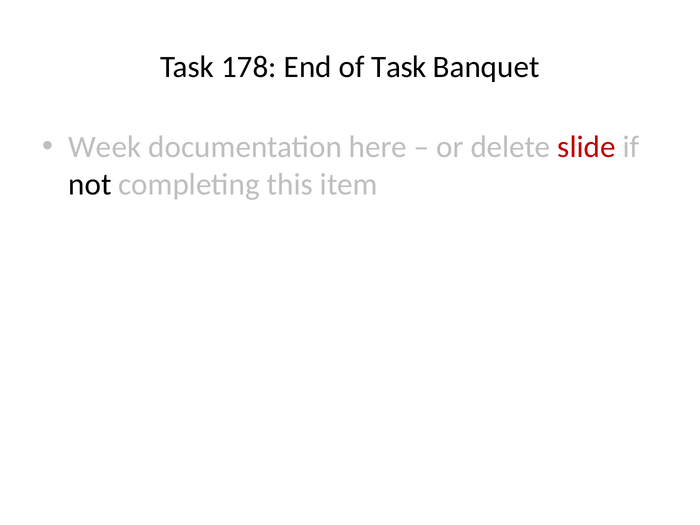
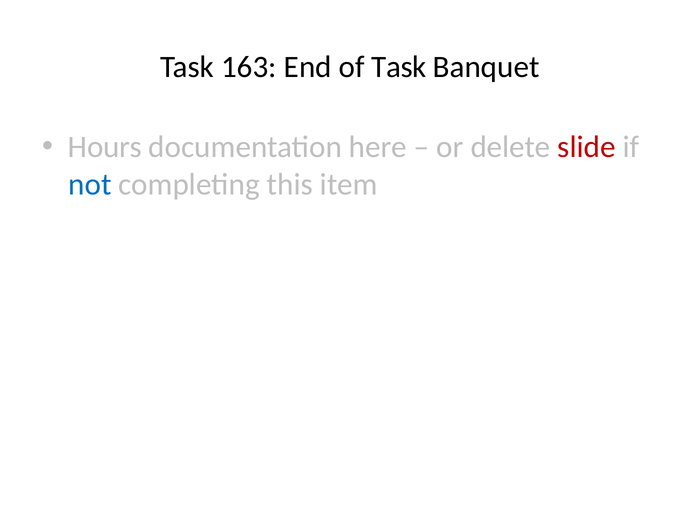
178: 178 -> 163
Week: Week -> Hours
not colour: black -> blue
